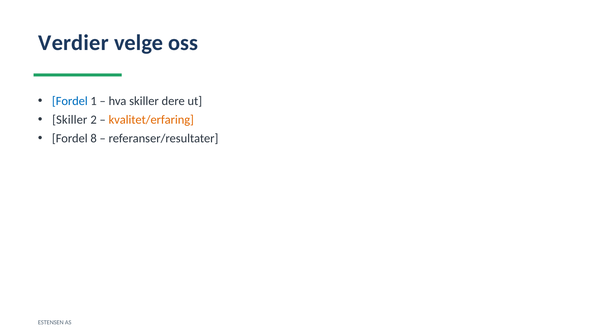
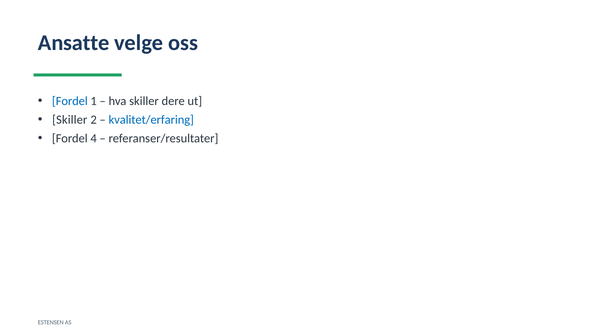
Verdier: Verdier -> Ansatte
kvalitet/erfaring colour: orange -> blue
8: 8 -> 4
